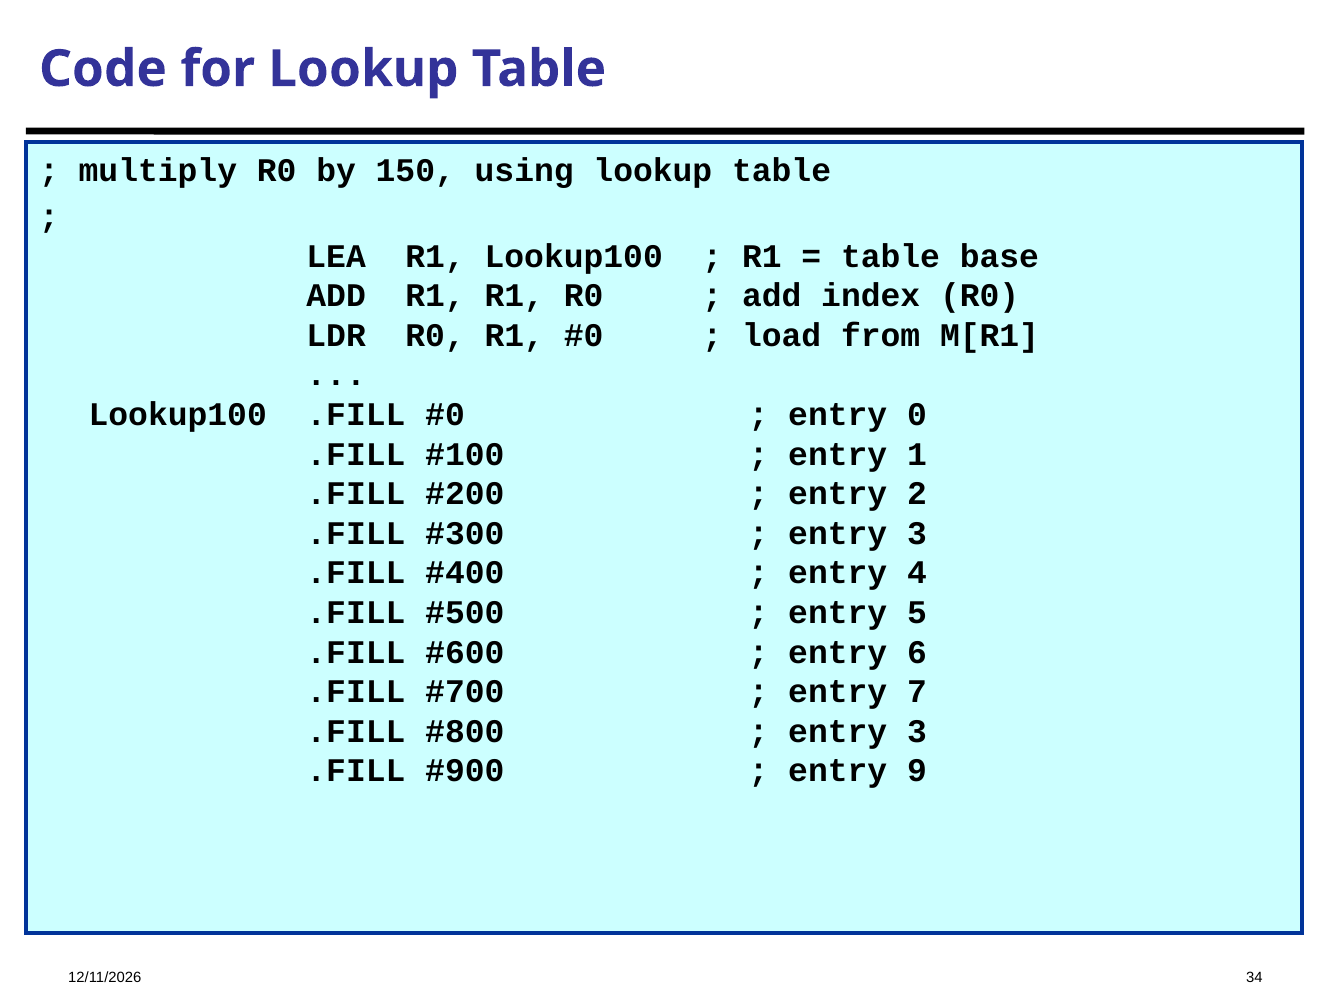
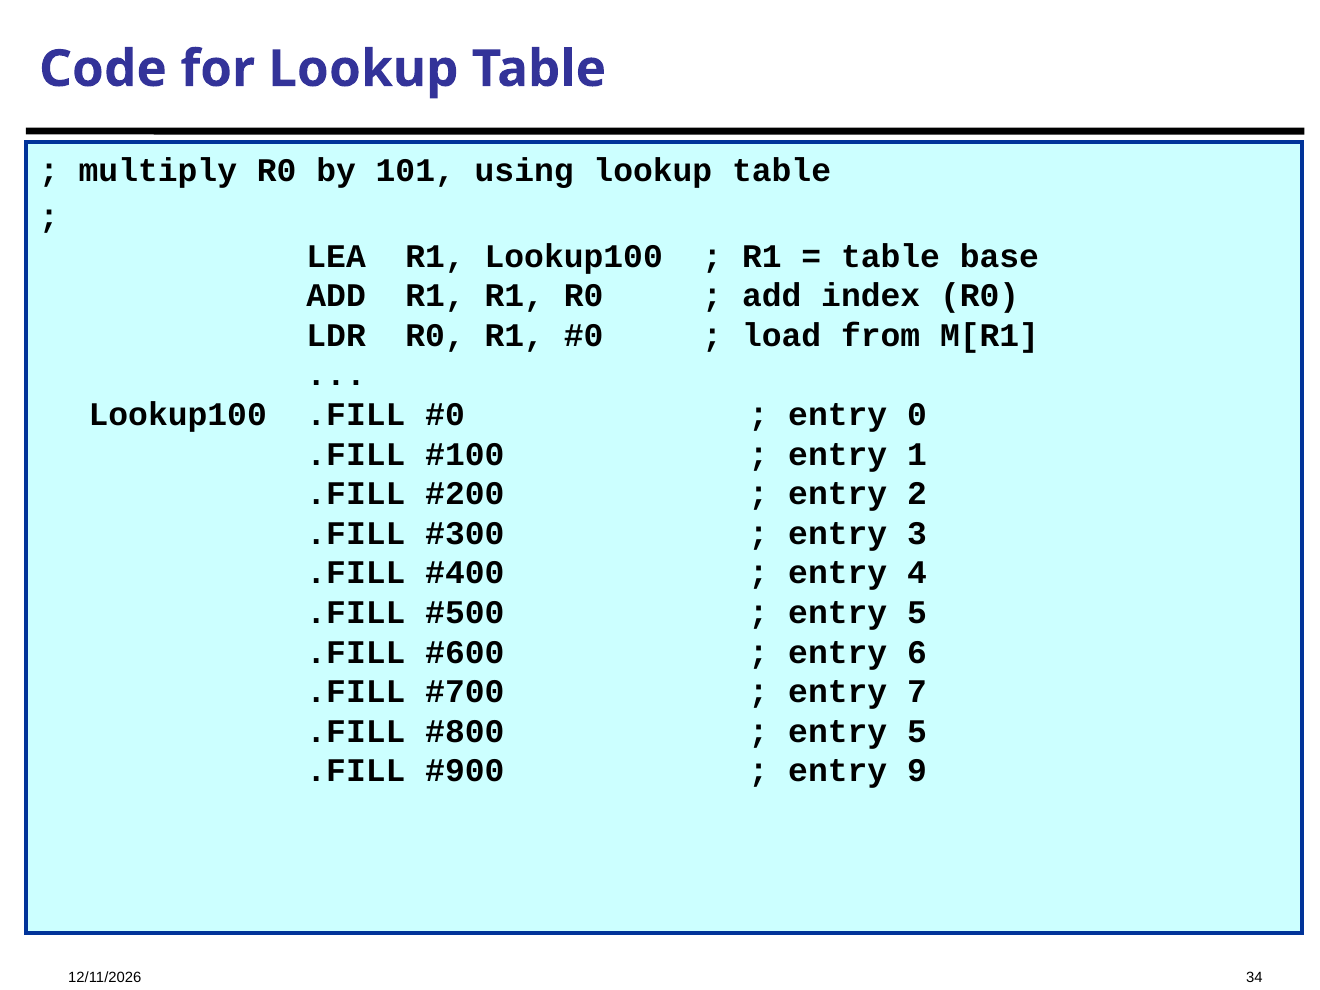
150: 150 -> 101
3 at (917, 731): 3 -> 5
